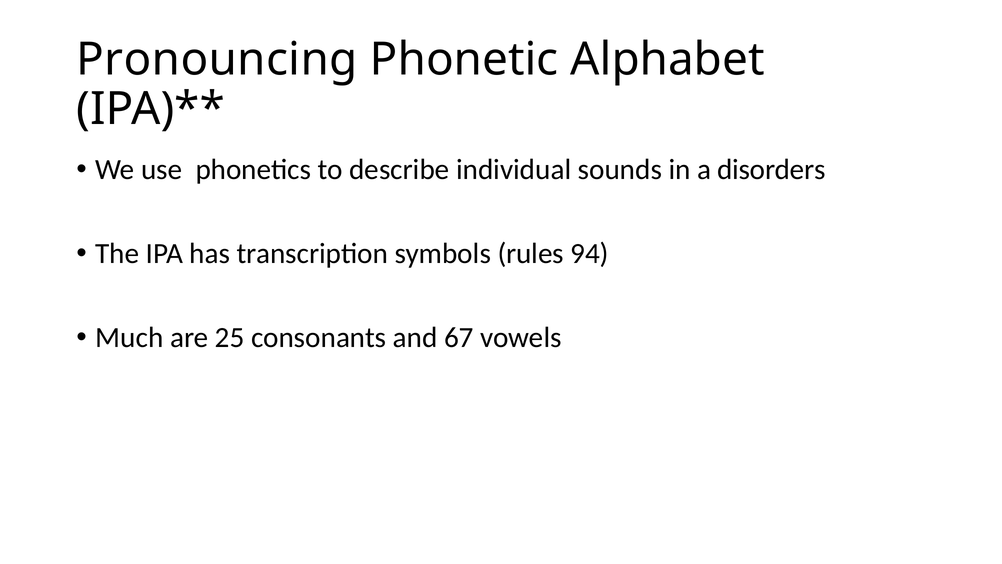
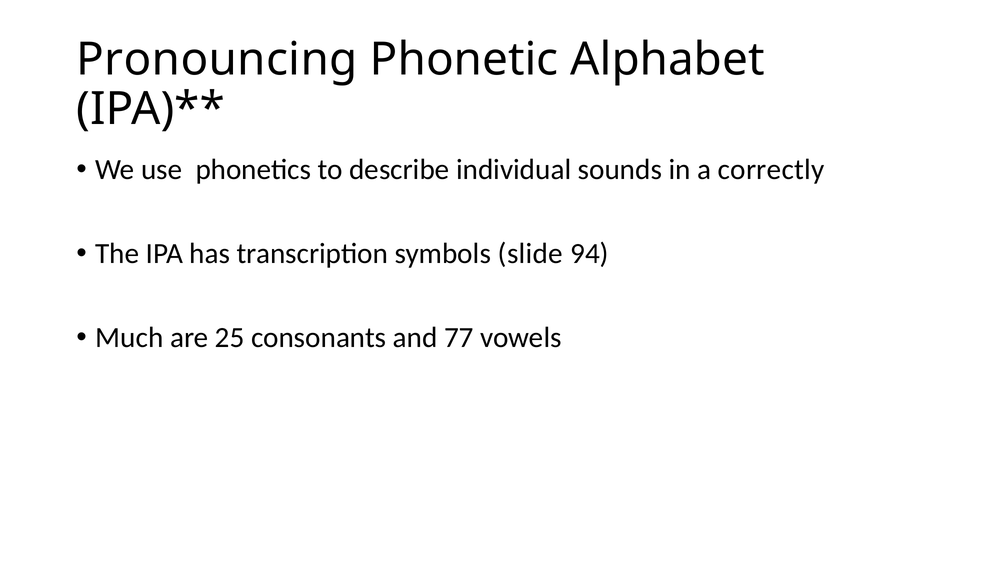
disorders: disorders -> correctly
rules: rules -> slide
67: 67 -> 77
